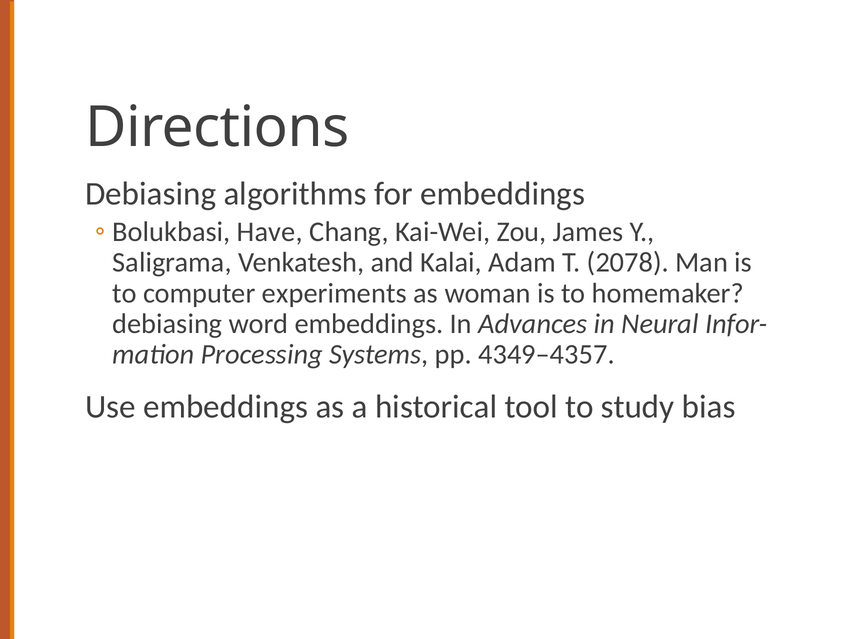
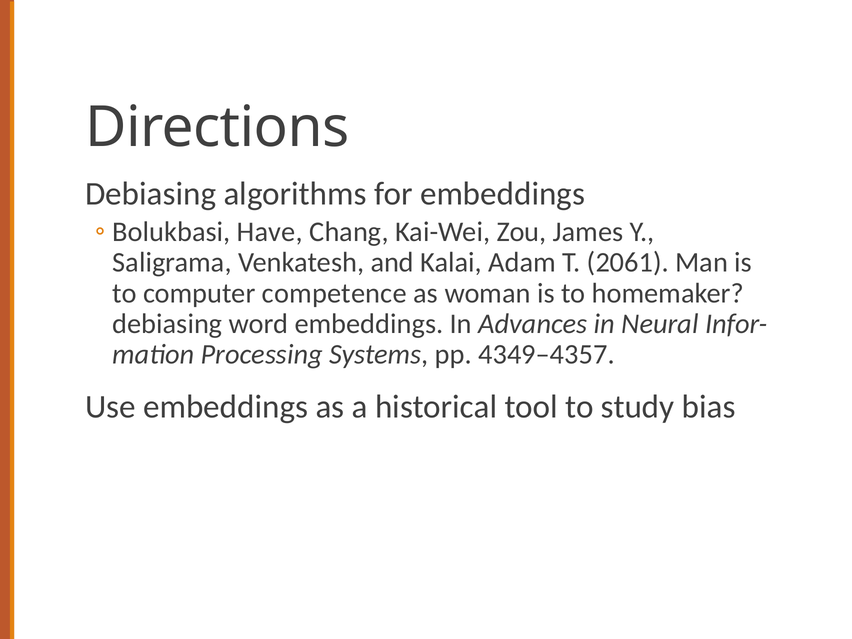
2078: 2078 -> 2061
experiments: experiments -> competence
